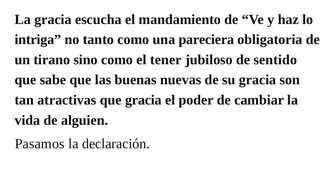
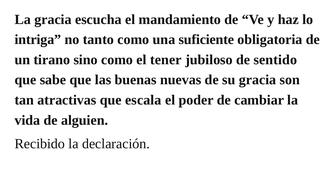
pareciera: pareciera -> suficiente
que gracia: gracia -> escala
Pasamos: Pasamos -> Recibido
